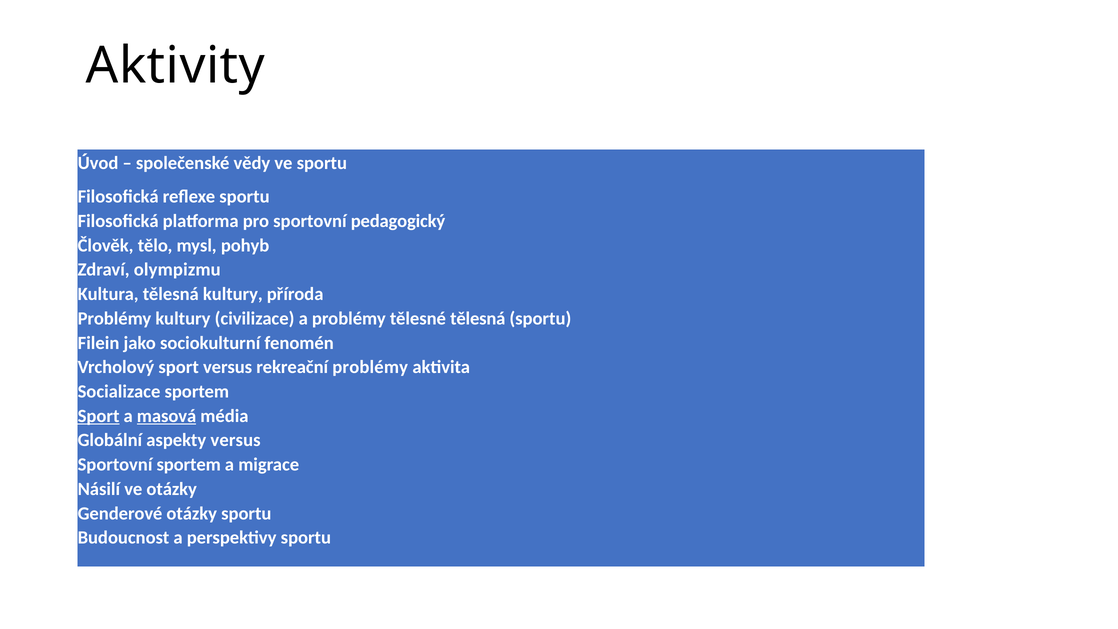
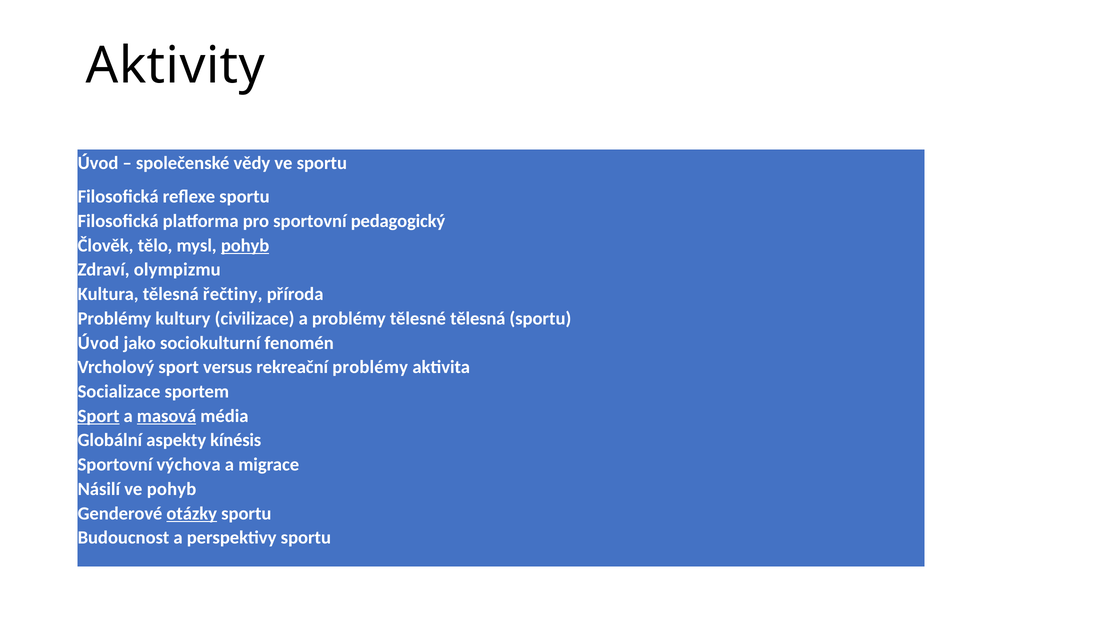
pohyb at (245, 245) underline: none -> present
tělesná kultury: kultury -> řečtiny
Filein at (99, 343): Filein -> Úvod
aspekty versus: versus -> kínésis
Sportovní sportem: sportem -> výchova
ve otázky: otázky -> pohyb
otázky at (192, 513) underline: none -> present
